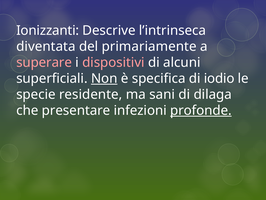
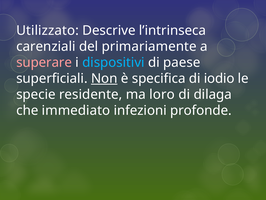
Ionizzanti: Ionizzanti -> Utilizzato
diventata: diventata -> carenziali
dispositivi colour: pink -> light blue
alcuni: alcuni -> paese
sani: sani -> loro
presentare: presentare -> immediato
profonde underline: present -> none
